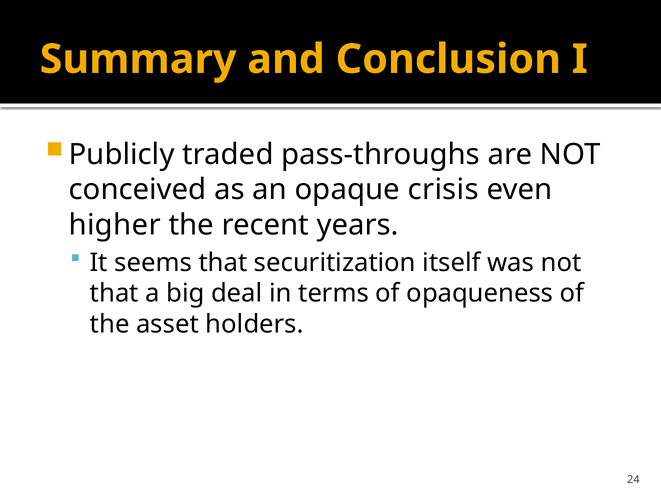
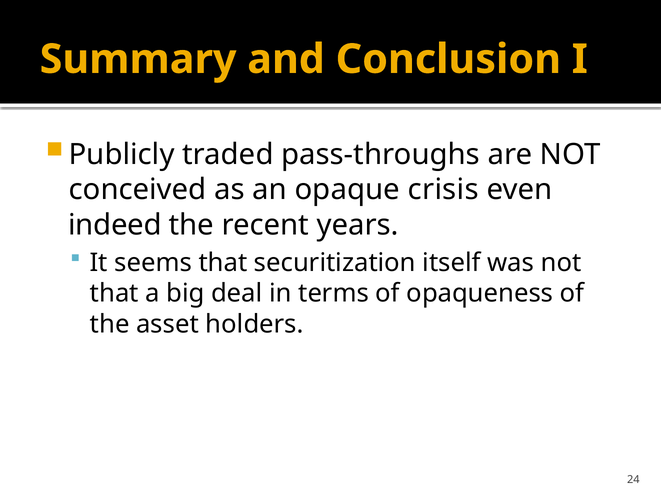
higher: higher -> indeed
